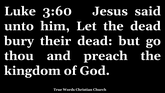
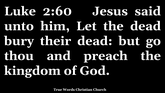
3:60: 3:60 -> 2:60
